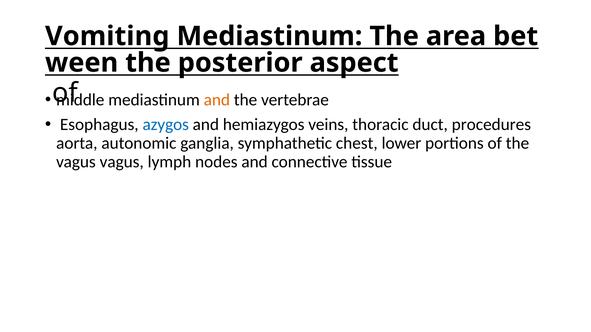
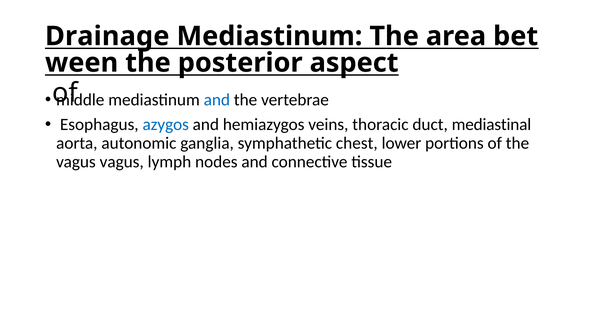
Vomiting: Vomiting -> Drainage
and at (217, 100) colour: orange -> blue
procedures: procedures -> mediastinal
